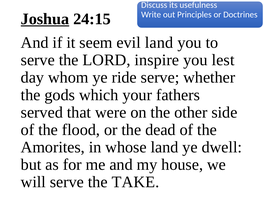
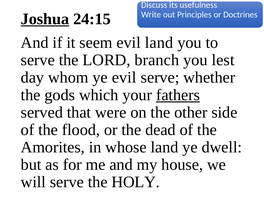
inspire: inspire -> branch
ye ride: ride -> evil
fathers underline: none -> present
TAKE: TAKE -> HOLY
